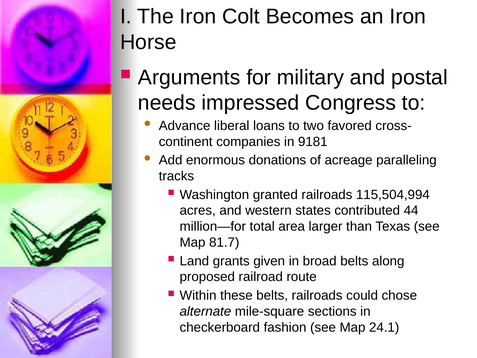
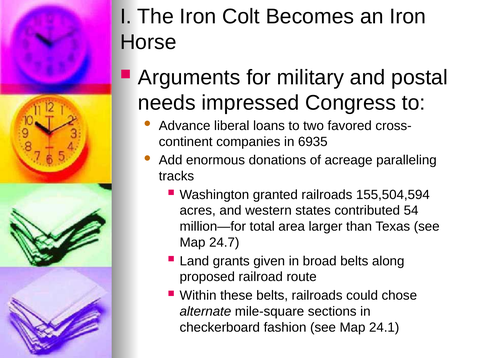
9181: 9181 -> 6935
115,504,994: 115,504,994 -> 155,504,594
44: 44 -> 54
81.7: 81.7 -> 24.7
